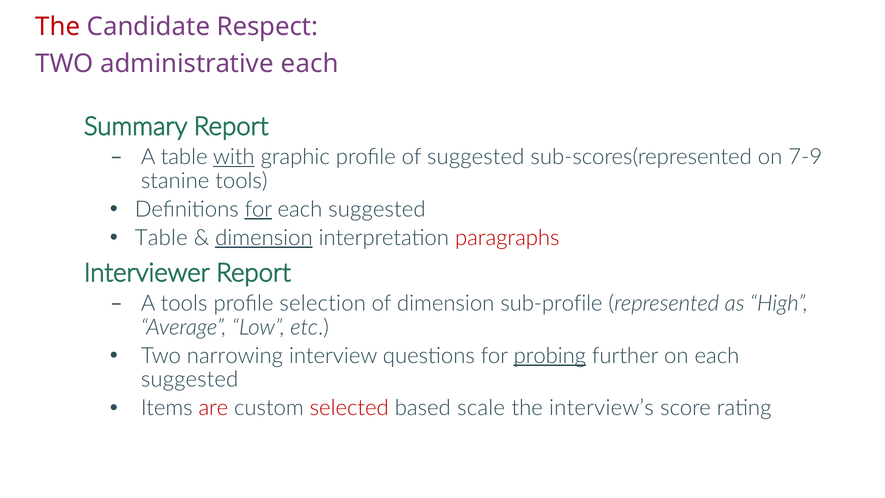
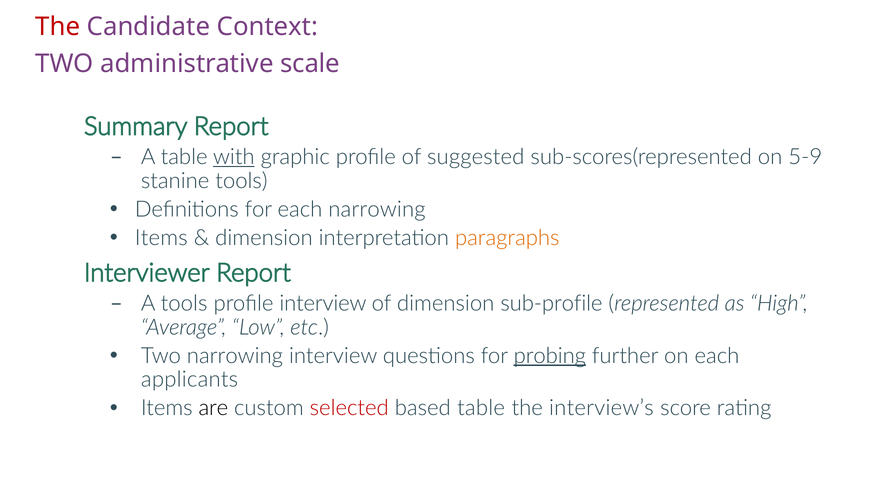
Respect: Respect -> Context
administrative each: each -> scale
7-9: 7-9 -> 5-9
for at (258, 209) underline: present -> none
suggested at (377, 209): suggested -> narrowing
Table at (161, 238): Table -> Items
dimension at (264, 238) underline: present -> none
paragraphs colour: red -> orange
profile selection: selection -> interview
suggested at (190, 379): suggested -> applicants
are colour: red -> black
based scale: scale -> table
